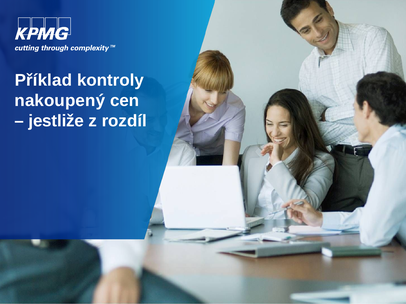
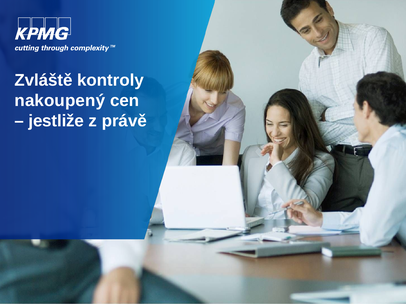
Příklad: Příklad -> Zvláště
rozdíl: rozdíl -> právě
